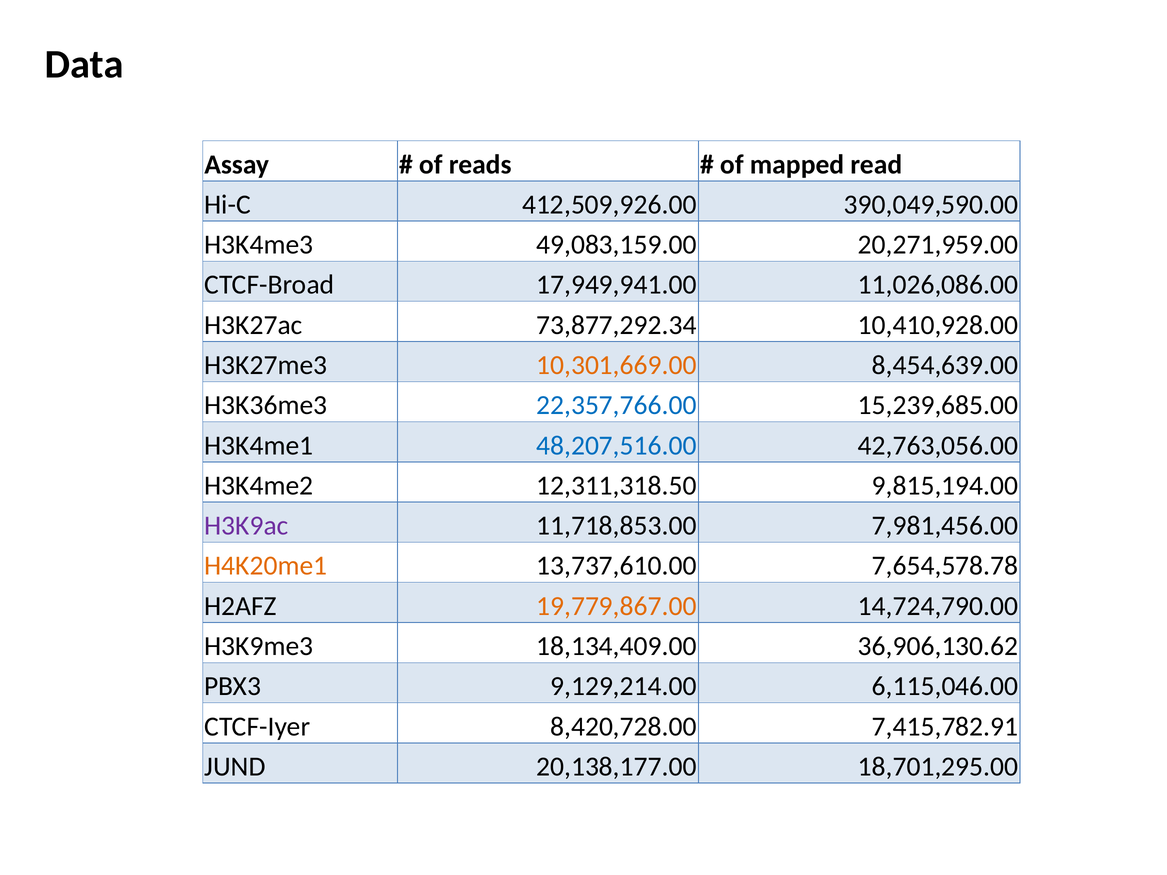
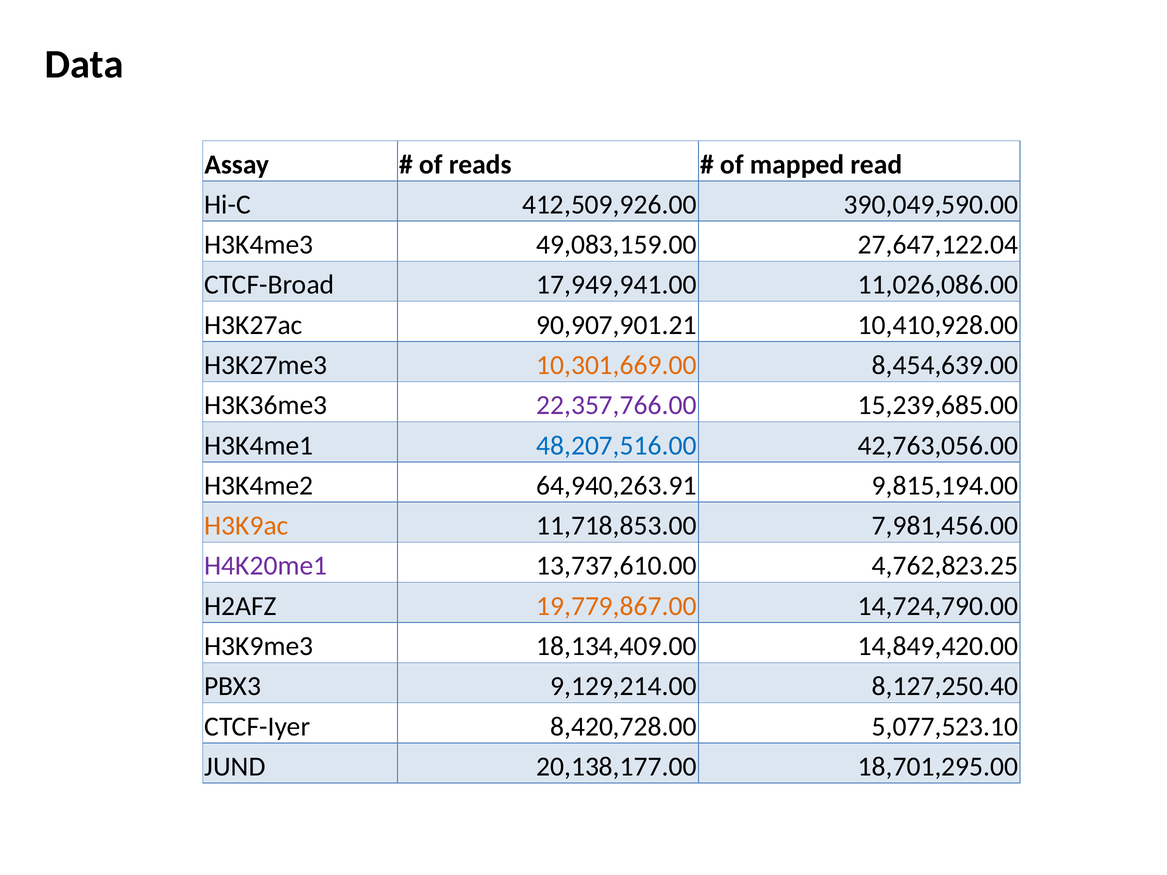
20,271,959.00: 20,271,959.00 -> 27,647,122.04
73,877,292.34: 73,877,292.34 -> 90,907,901.21
22,357,766.00 colour: blue -> purple
12,311,318.50: 12,311,318.50 -> 64,940,263.91
H3K9ac colour: purple -> orange
H4K20me1 colour: orange -> purple
7,654,578.78: 7,654,578.78 -> 4,762,823.25
36,906,130.62: 36,906,130.62 -> 14,849,420.00
6,115,046.00: 6,115,046.00 -> 8,127,250.40
7,415,782.91: 7,415,782.91 -> 5,077,523.10
